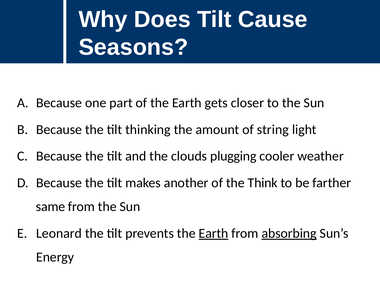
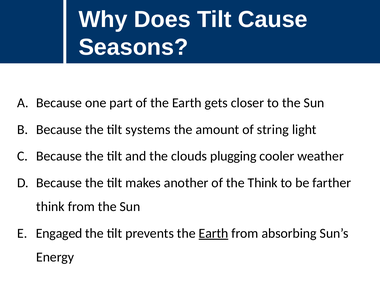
thinking: thinking -> systems
same at (51, 207): same -> think
Leonard: Leonard -> Engaged
absorbing underline: present -> none
